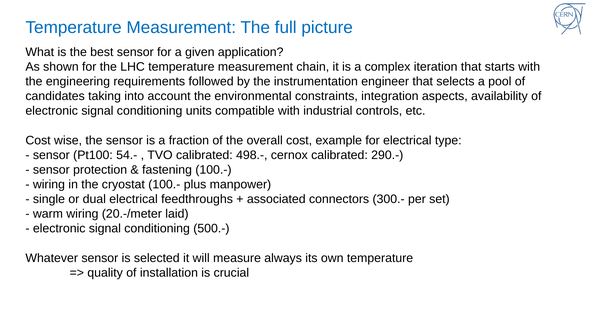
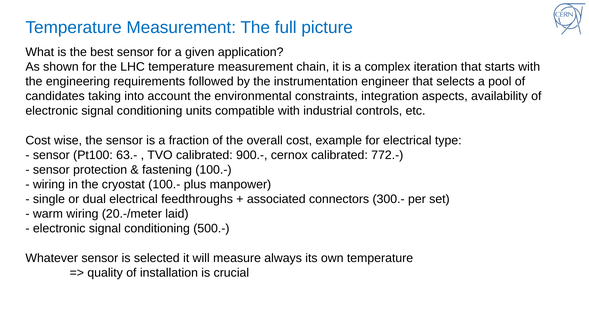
54.-: 54.- -> 63.-
498.-: 498.- -> 900.-
290.-: 290.- -> 772.-
